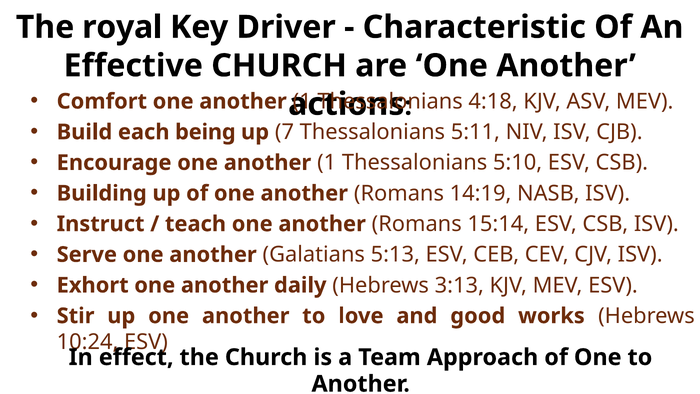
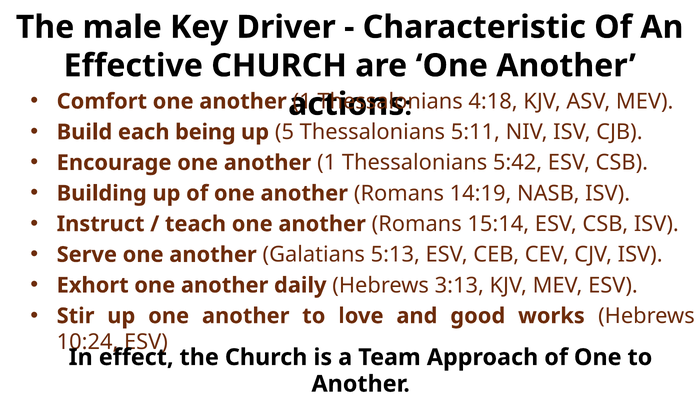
royal: royal -> male
7: 7 -> 5
5:10: 5:10 -> 5:42
